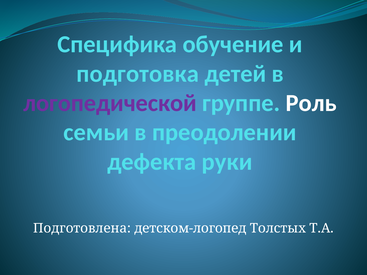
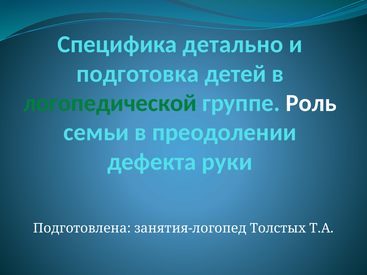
обучение: обучение -> детально
логопедической colour: purple -> green
детском-логопед: детском-логопед -> занятия-логопед
